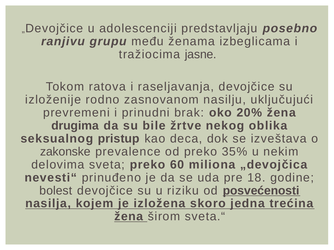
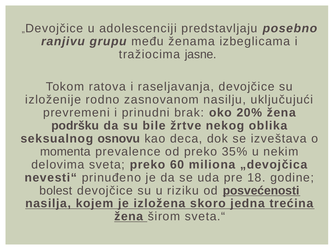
drugima: drugima -> podršku
pristup: pristup -> osnovu
zakonske: zakonske -> momenta
